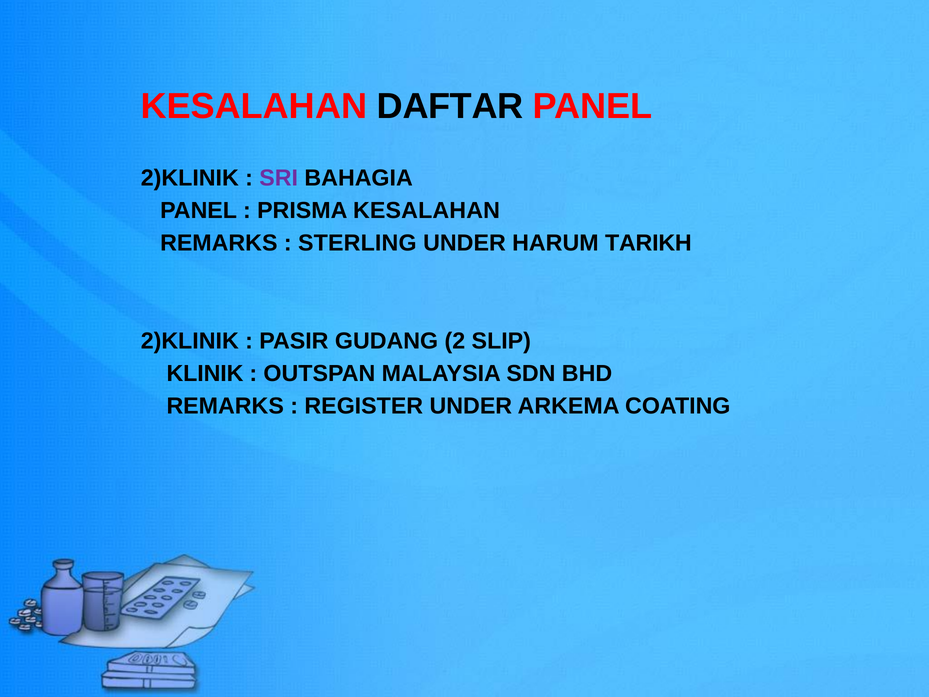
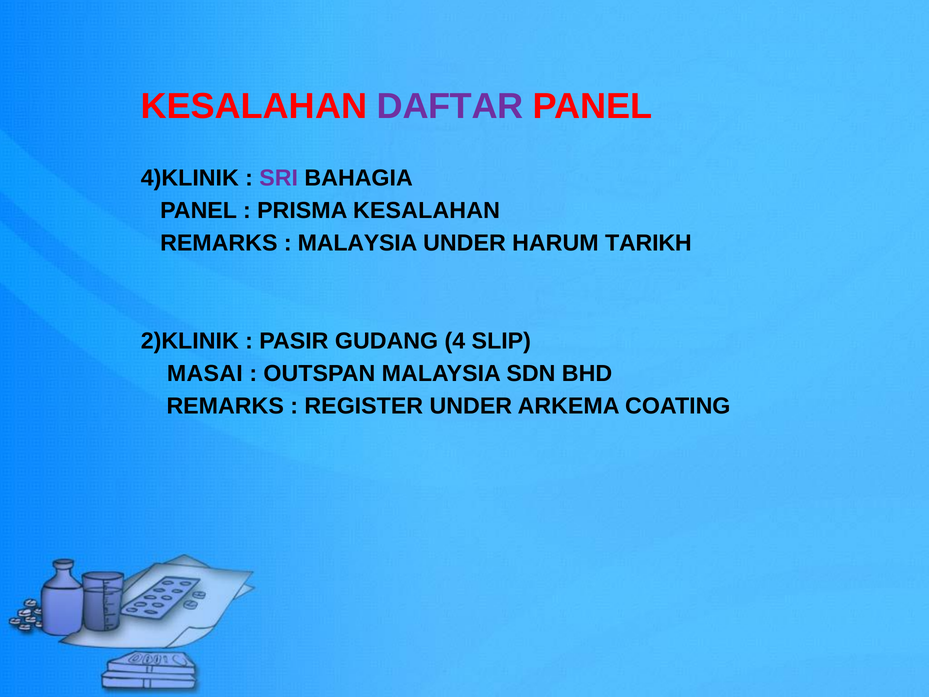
DAFTAR colour: black -> purple
2)KLINIK at (190, 178): 2)KLINIK -> 4)KLINIK
STERLING at (357, 243): STERLING -> MALAYSIA
2: 2 -> 4
KLINIK: KLINIK -> MASAI
